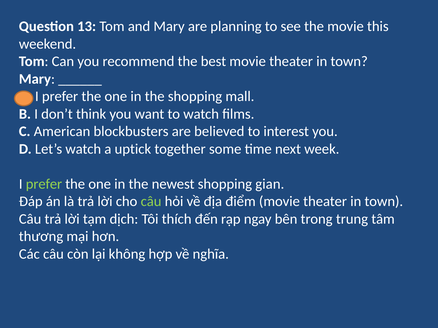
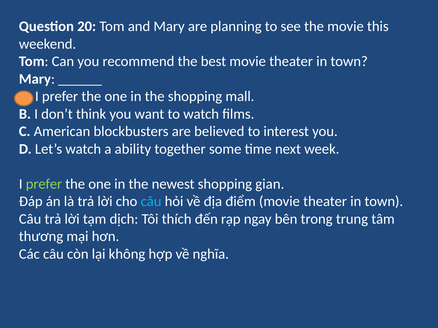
13: 13 -> 20
uptick: uptick -> ability
câu at (151, 202) colour: light green -> light blue
